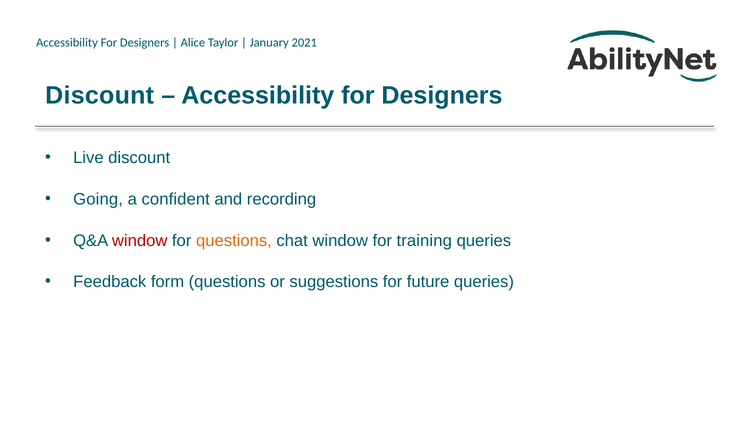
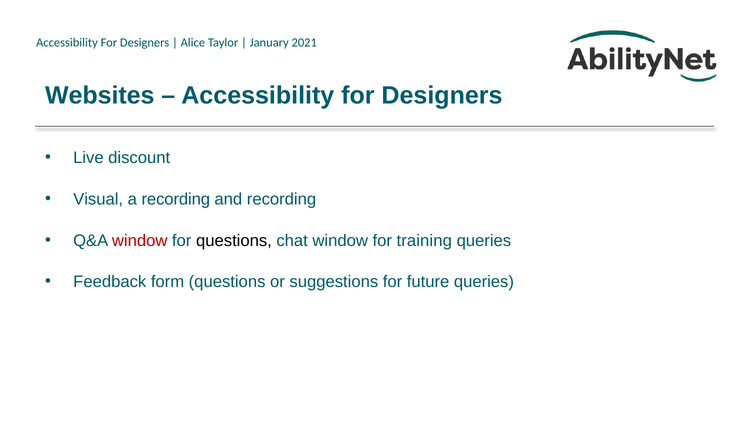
Discount at (100, 96): Discount -> Websites
Going: Going -> Visual
a confident: confident -> recording
questions at (234, 241) colour: orange -> black
